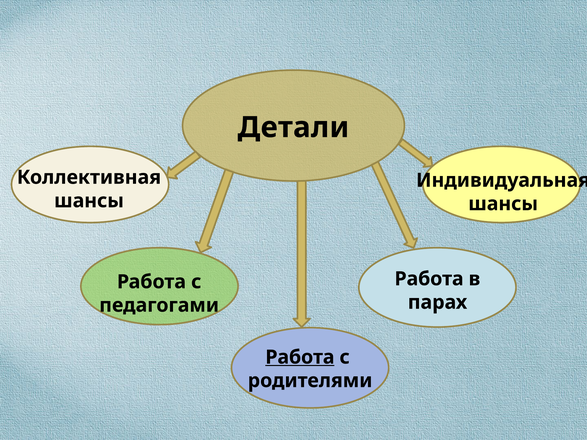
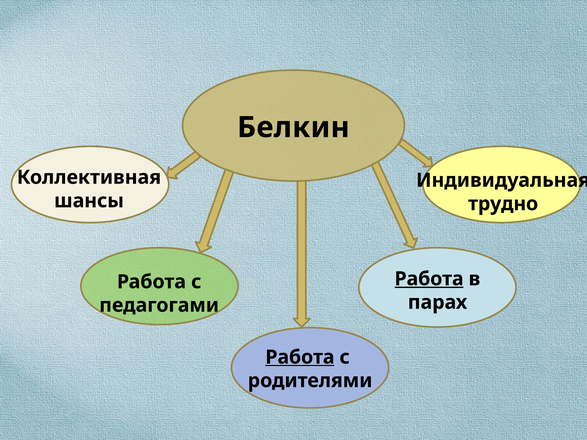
Детали: Детали -> Белкин
шансы at (503, 204): шансы -> трудно
Работа at (429, 279) underline: none -> present
